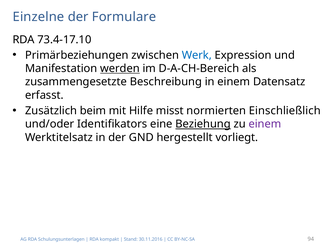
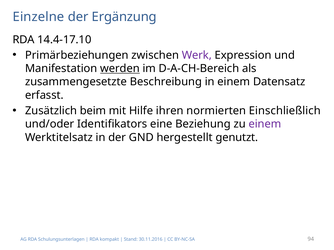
Formulare: Formulare -> Ergänzung
73.4-17.10: 73.4-17.10 -> 14.4-17.10
Werk colour: blue -> purple
misst: misst -> ihren
Beziehung underline: present -> none
vorliegt: vorliegt -> genutzt
